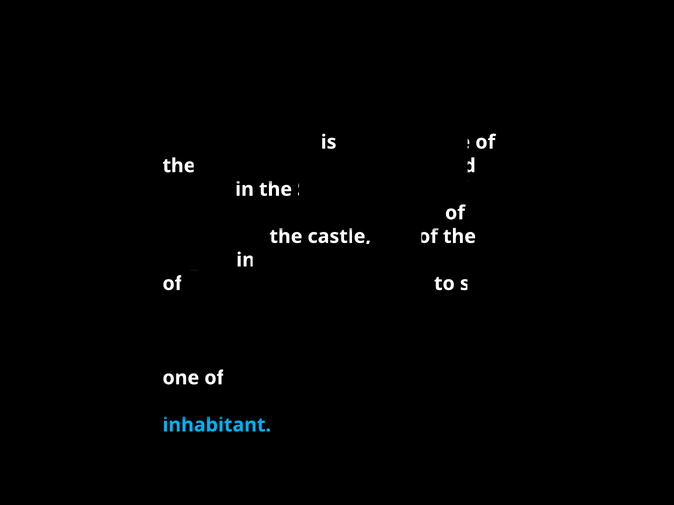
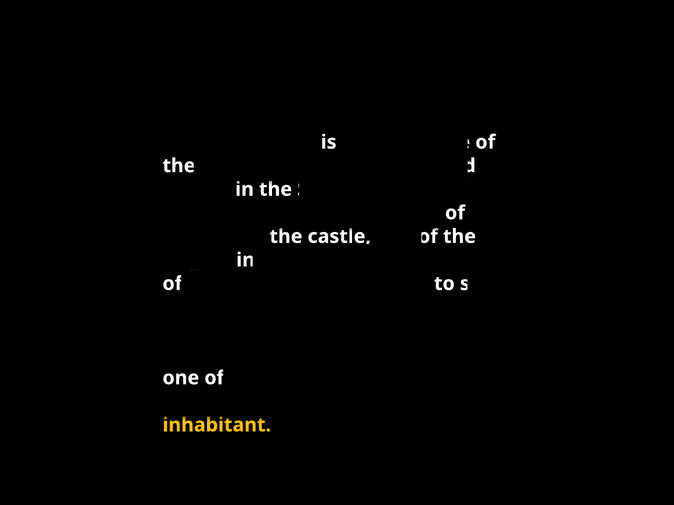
inhabitant colour: light blue -> yellow
